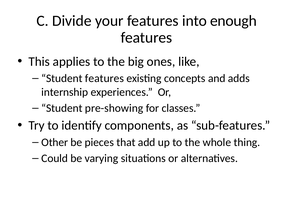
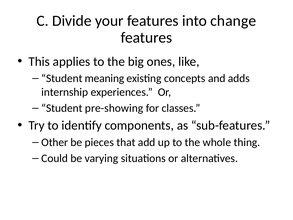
enough: enough -> change
Student features: features -> meaning
